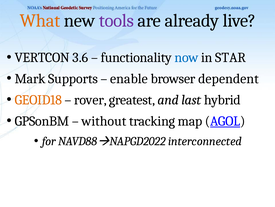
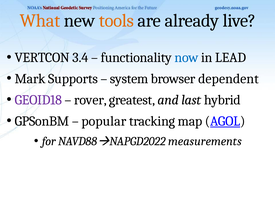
tools colour: purple -> orange
3.6: 3.6 -> 3.4
STAR: STAR -> LEAD
enable: enable -> system
GEOID18 colour: orange -> purple
without: without -> popular
interconnected: interconnected -> measurements
